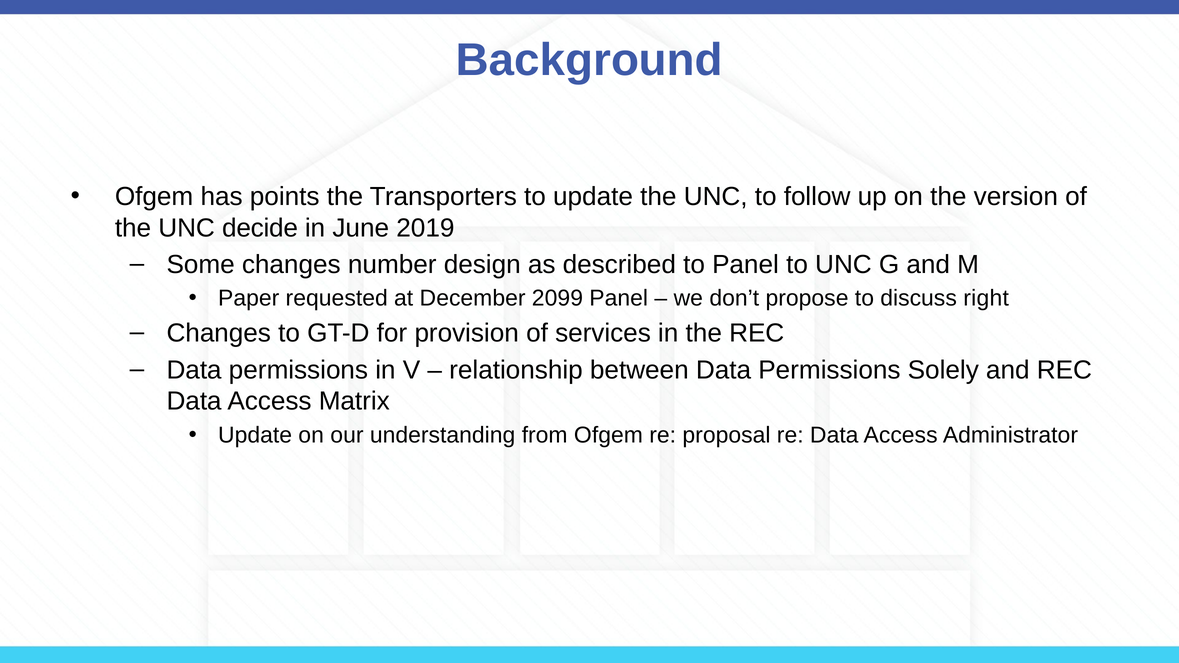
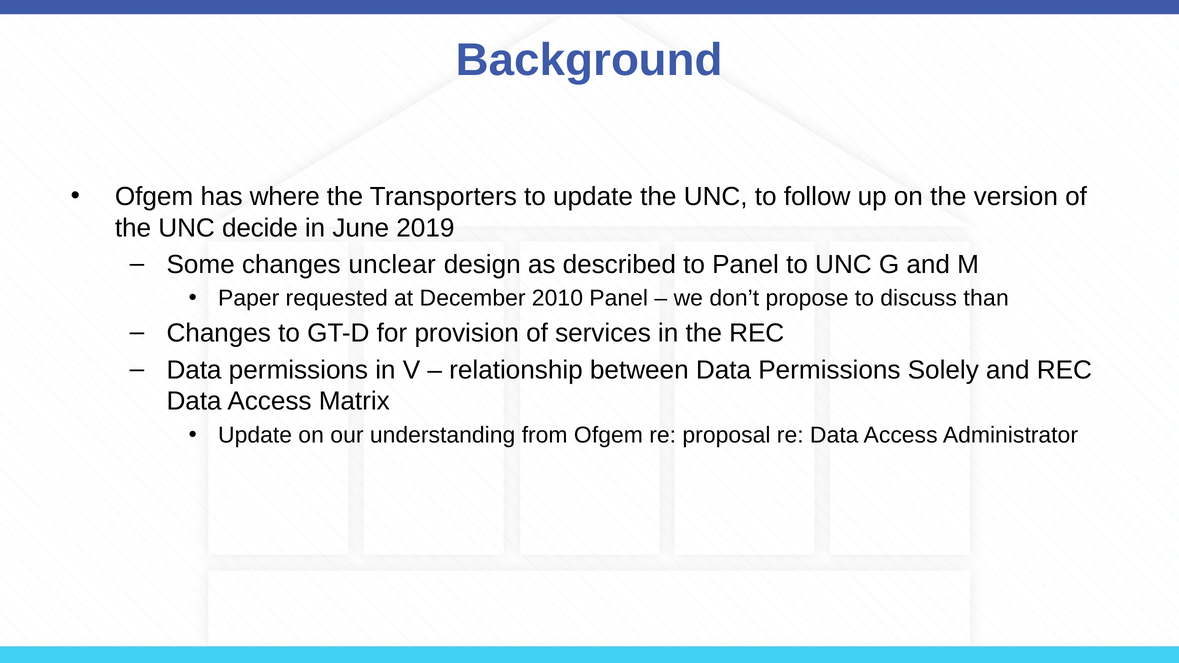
points: points -> where
number: number -> unclear
2099: 2099 -> 2010
right: right -> than
